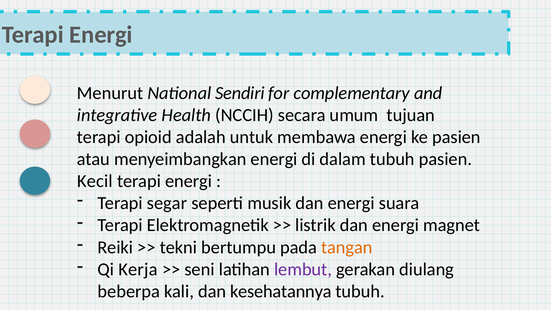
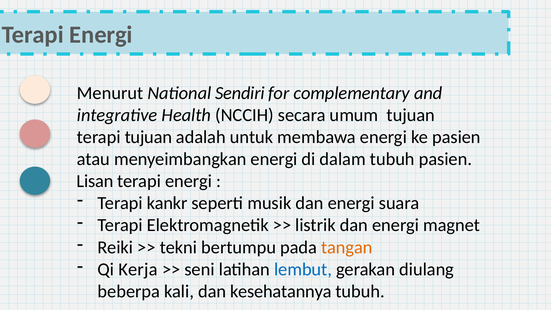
terapi opioid: opioid -> tujuan
Kecil: Kecil -> Lisan
segar: segar -> kankr
lembut colour: purple -> blue
